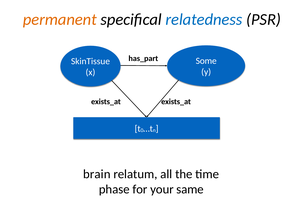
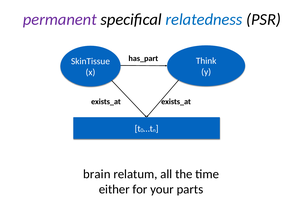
permanent colour: orange -> purple
Some: Some -> Think
phase: phase -> either
same: same -> parts
